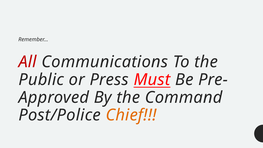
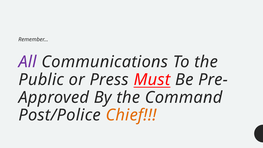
All colour: red -> purple
